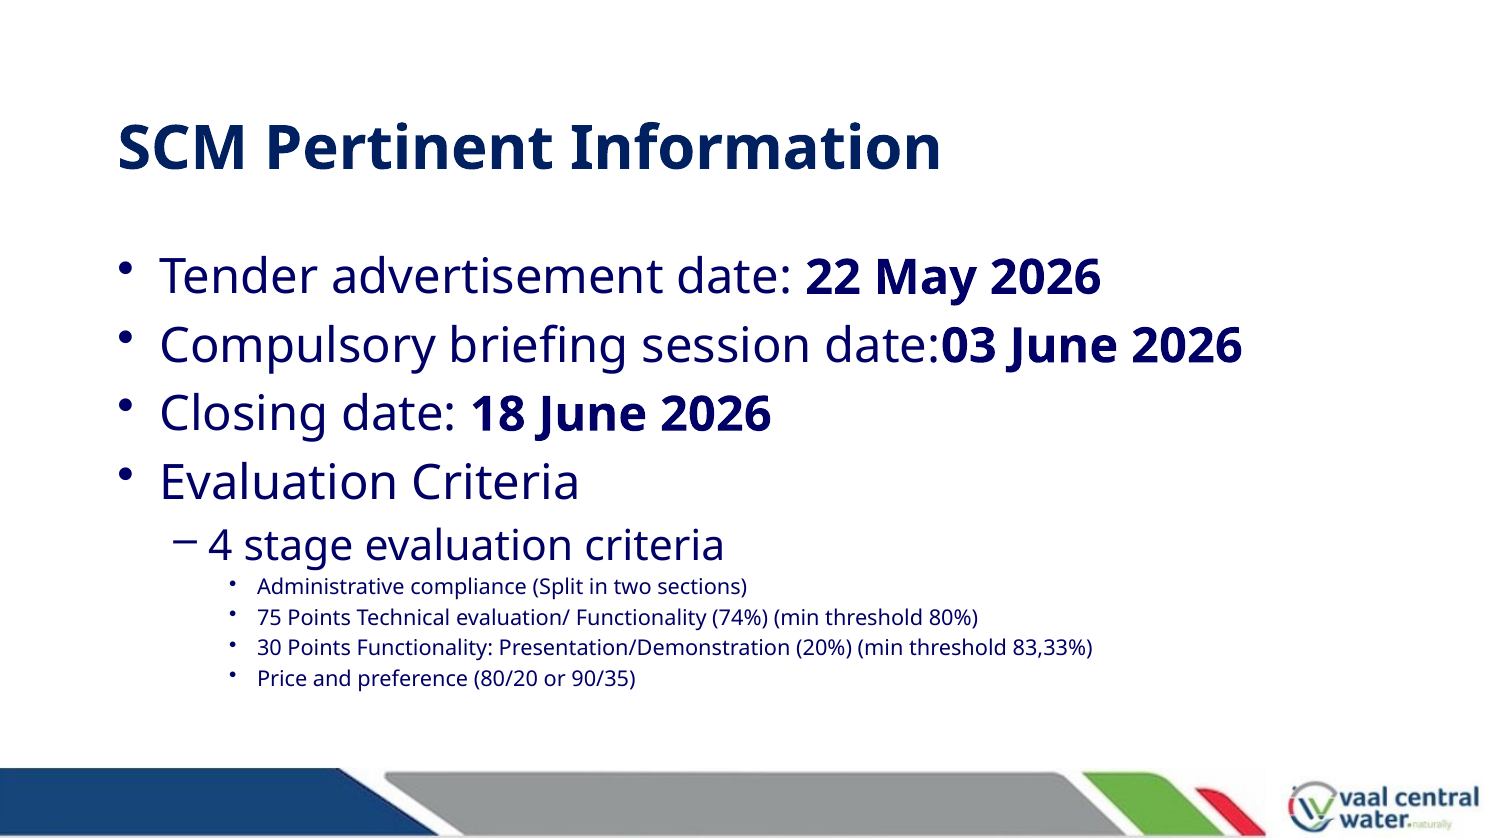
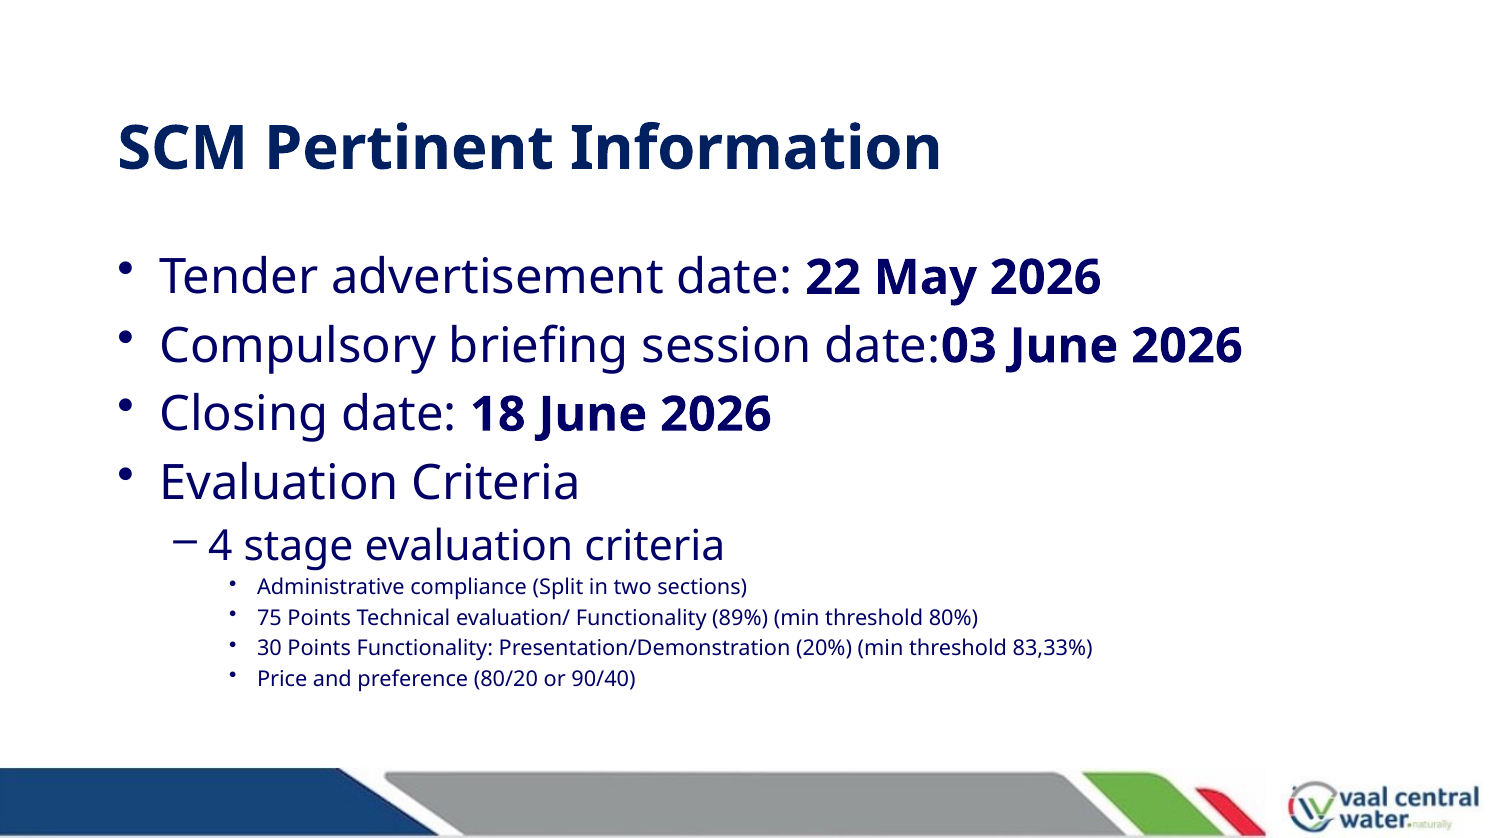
74%: 74% -> 89%
90/35: 90/35 -> 90/40
